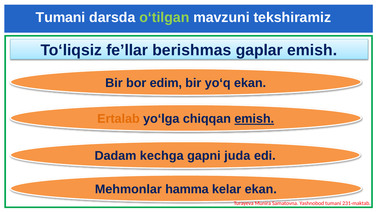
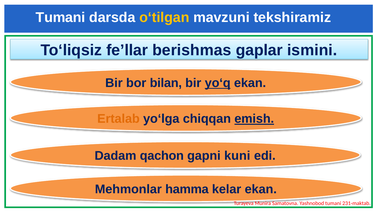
o‘tilgan colour: light green -> yellow
gaplar emish: emish -> ismini
edim: edim -> bilan
yo‘q underline: none -> present
kechga: kechga -> qachon
juda: juda -> kuni
